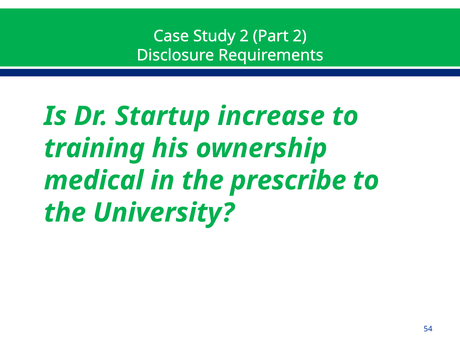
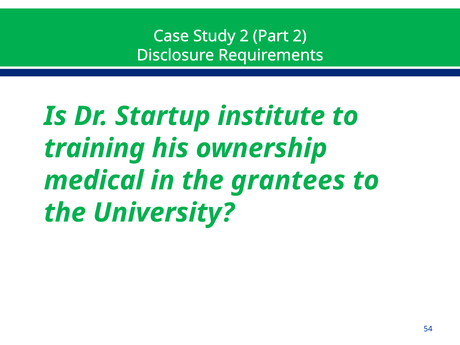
increase: increase -> institute
prescribe: prescribe -> grantees
